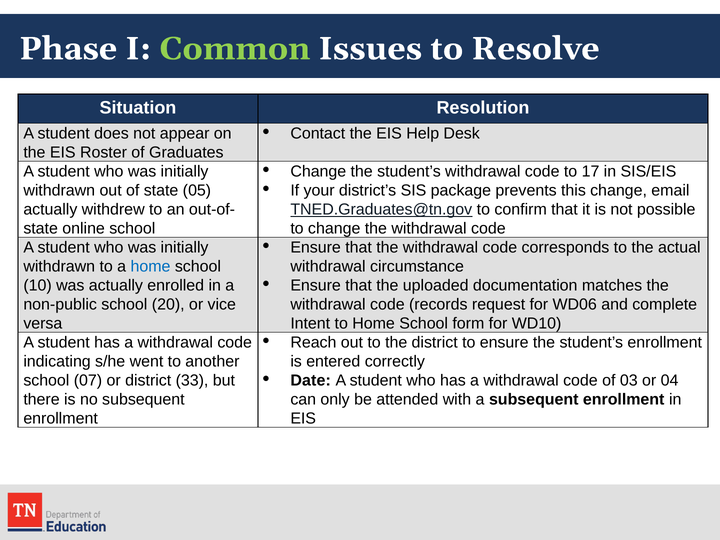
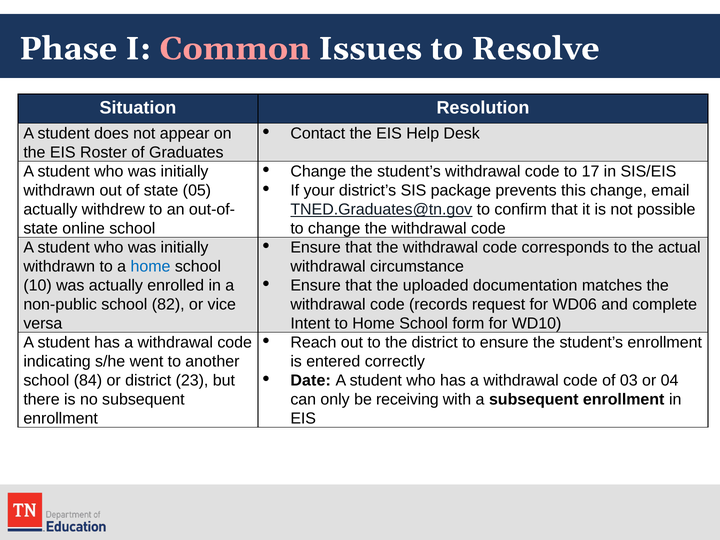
Common colour: light green -> pink
20: 20 -> 82
07: 07 -> 84
33: 33 -> 23
attended: attended -> receiving
